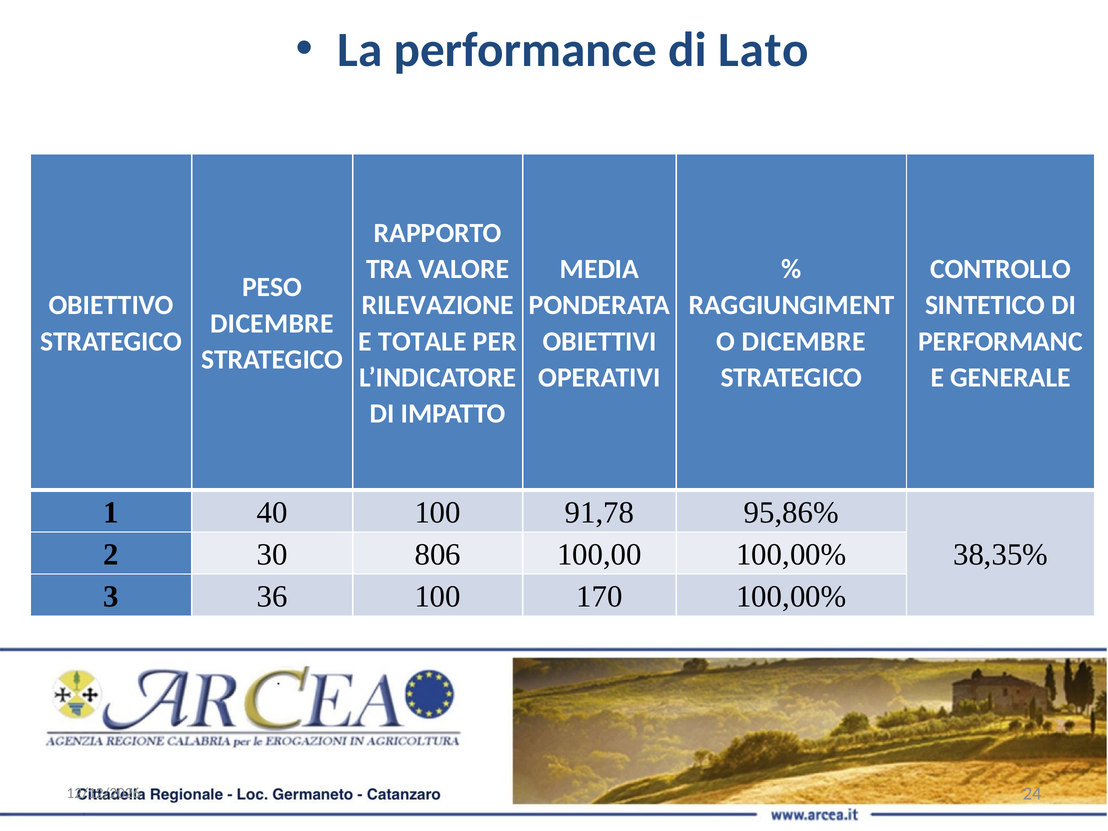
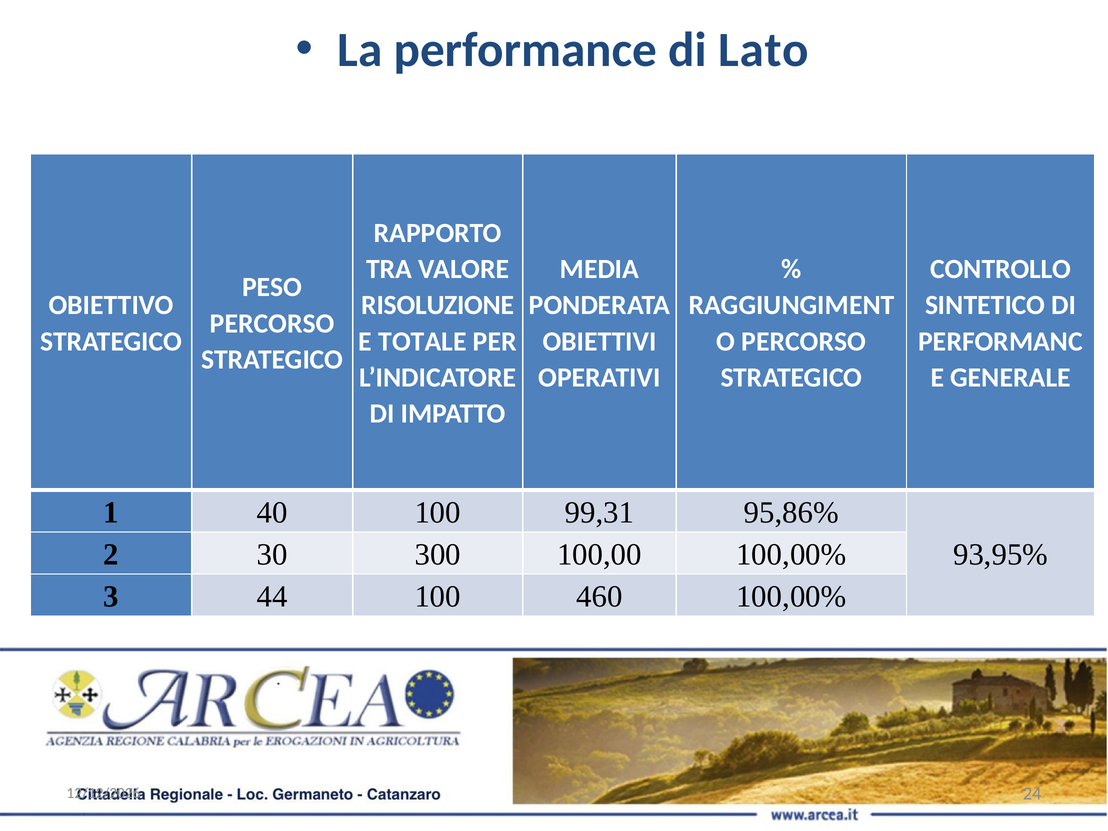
RILEVAZIONE: RILEVAZIONE -> RISOLUZIONE
DICEMBRE at (272, 323): DICEMBRE -> PERCORSO
DICEMBRE at (804, 341): DICEMBRE -> PERCORSO
91,78: 91,78 -> 99,31
806: 806 -> 300
38,35%: 38,35% -> 93,95%
36: 36 -> 44
170: 170 -> 460
